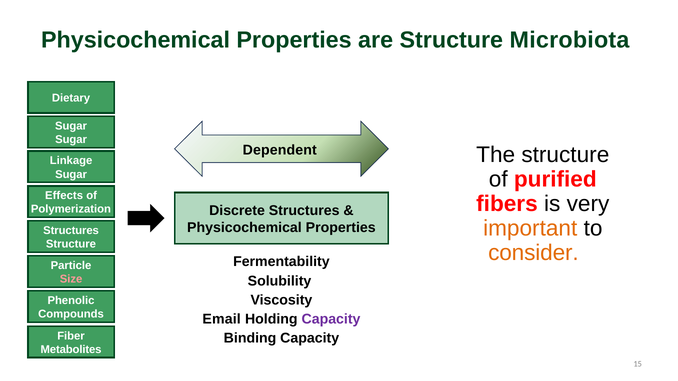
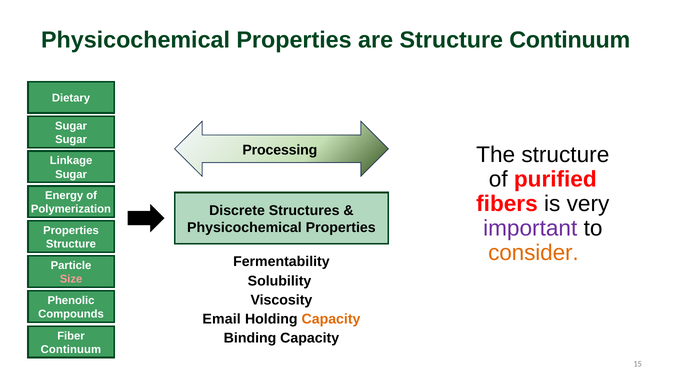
Microbiota at (570, 40): Microbiota -> Continuum
Dependent: Dependent -> Processing
Effects: Effects -> Energy
important colour: orange -> purple
Structures at (71, 231): Structures -> Properties
Capacity at (331, 319) colour: purple -> orange
Metabolites at (71, 350): Metabolites -> Continuum
